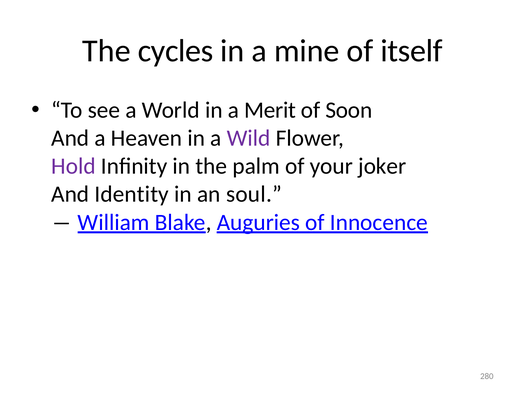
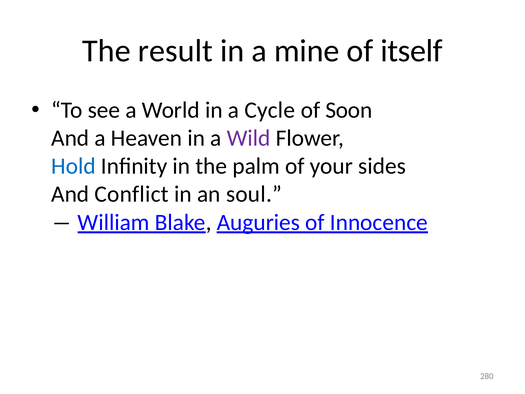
cycles: cycles -> result
Merit: Merit -> Cycle
Hold colour: purple -> blue
joker: joker -> sides
Identity: Identity -> Conflict
